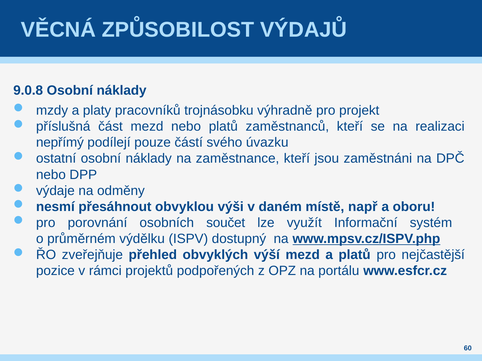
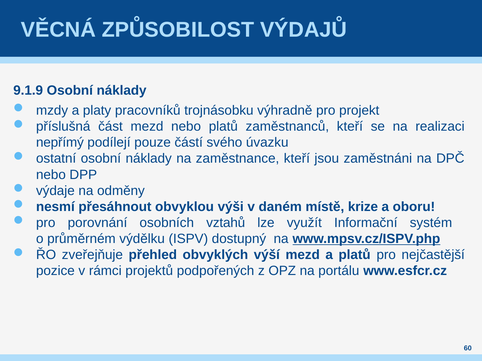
9.0.8: 9.0.8 -> 9.1.9
např: např -> krize
součet: součet -> vztahů
